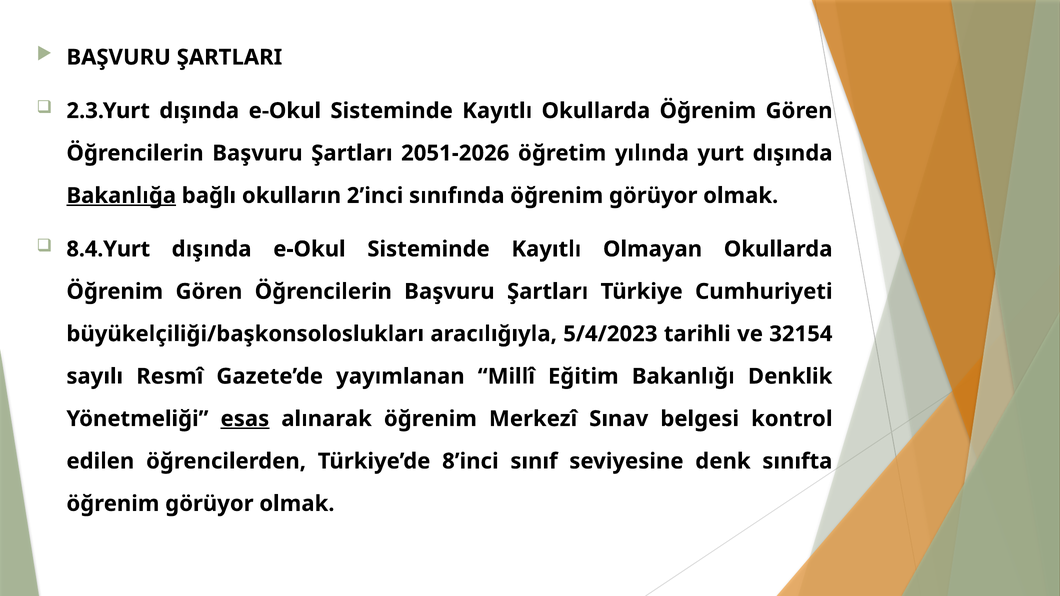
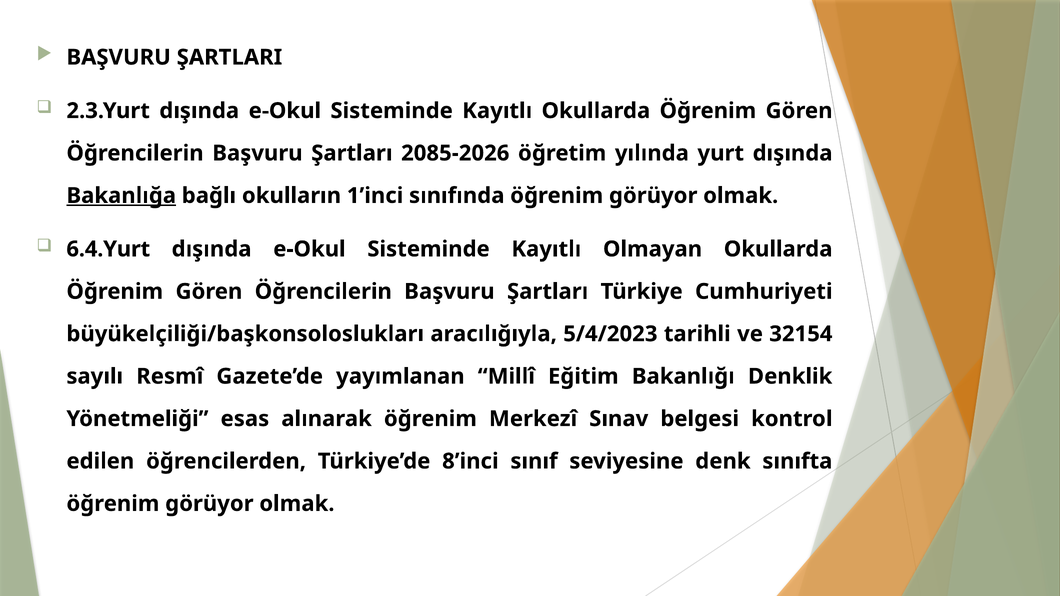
2051-2026: 2051-2026 -> 2085-2026
2’inci: 2’inci -> 1’inci
8.4.Yurt: 8.4.Yurt -> 6.4.Yurt
esas underline: present -> none
